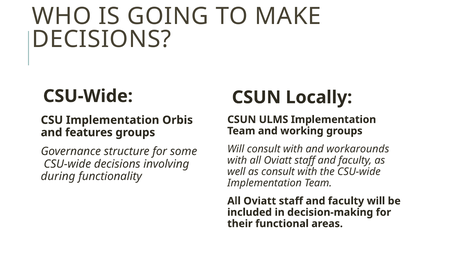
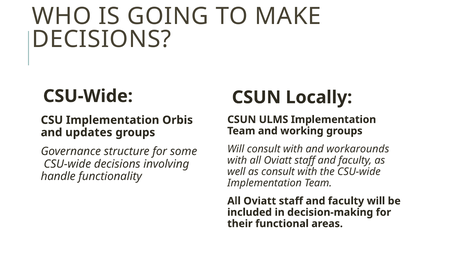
features: features -> updates
during: during -> handle
